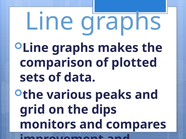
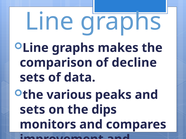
of plotted: plotted -> decline
grid at (32, 110): grid -> sets
